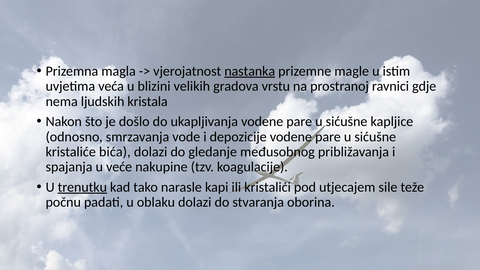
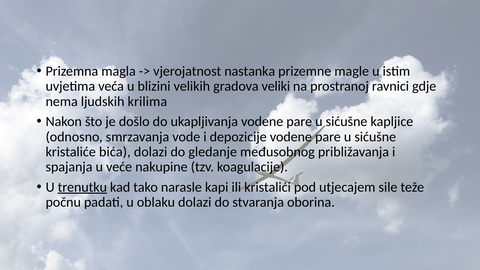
nastanka underline: present -> none
vrstu: vrstu -> veliki
kristala: kristala -> krilima
